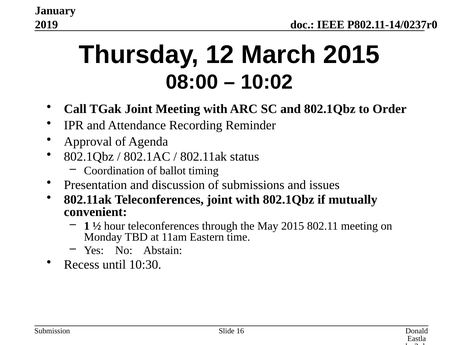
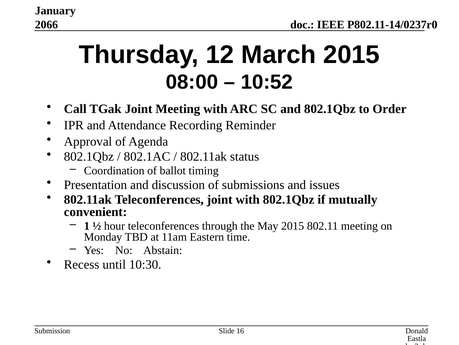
2019: 2019 -> 2066
10:02: 10:02 -> 10:52
